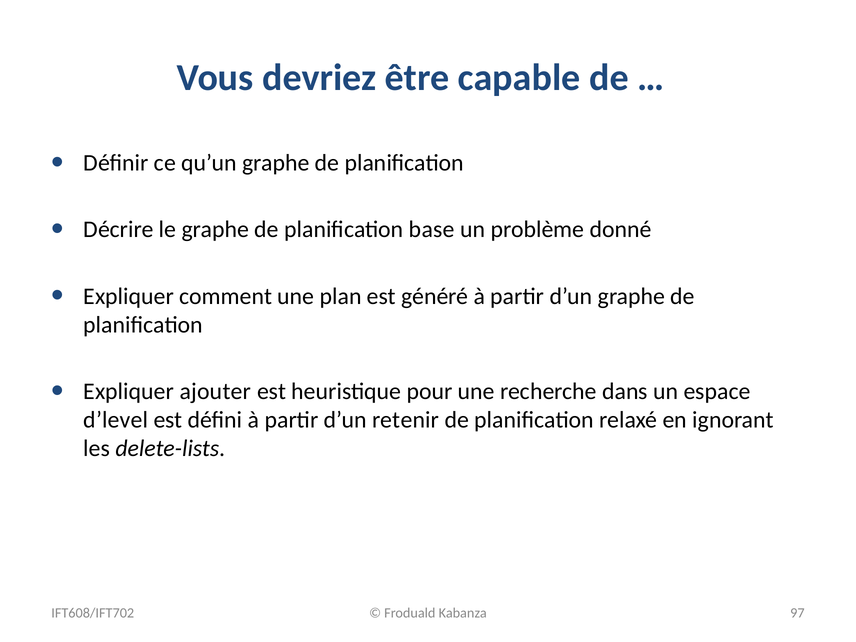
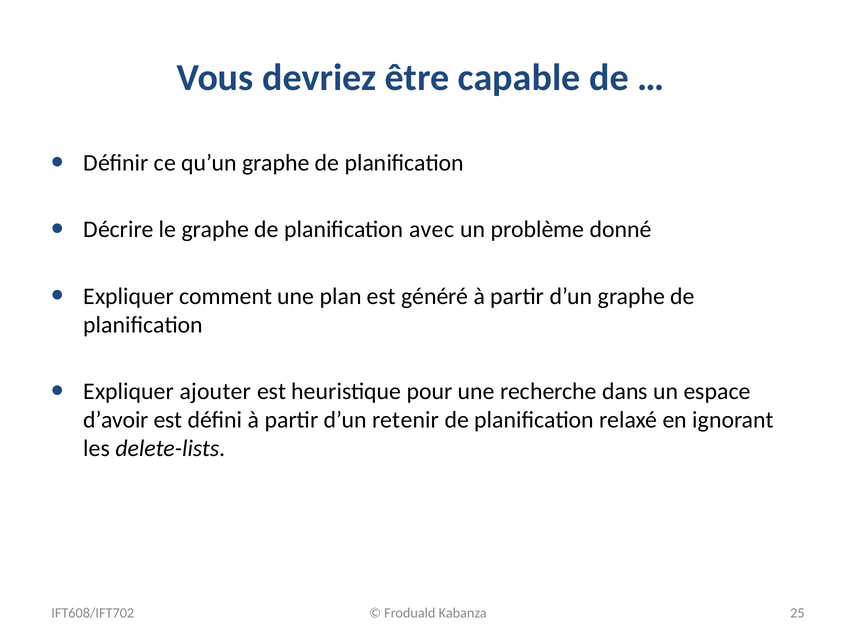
base: base -> avec
d’level: d’level -> d’avoir
97: 97 -> 25
